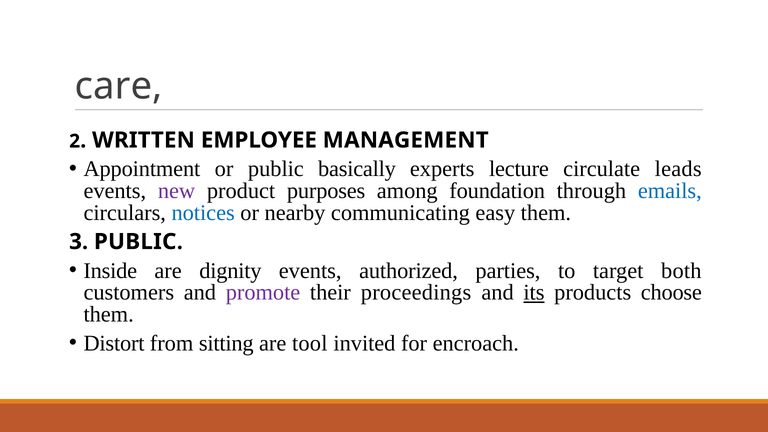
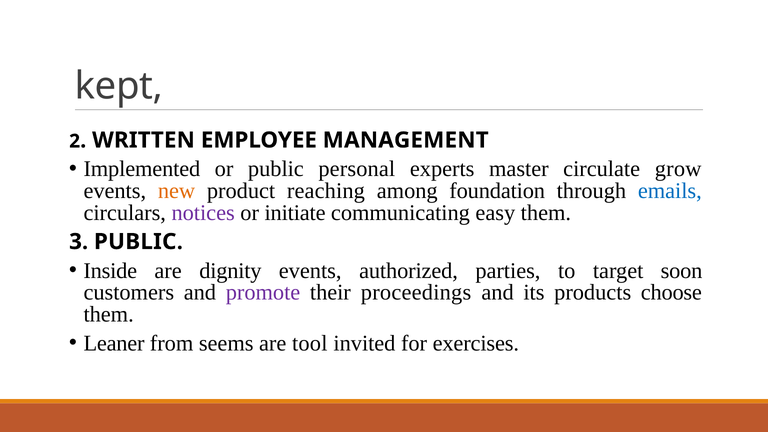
care: care -> kept
Appointment: Appointment -> Implemented
basically: basically -> personal
lecture: lecture -> master
leads: leads -> grow
new colour: purple -> orange
purposes: purposes -> reaching
notices colour: blue -> purple
nearby: nearby -> initiate
both: both -> soon
its underline: present -> none
Distort: Distort -> Leaner
sitting: sitting -> seems
encroach: encroach -> exercises
